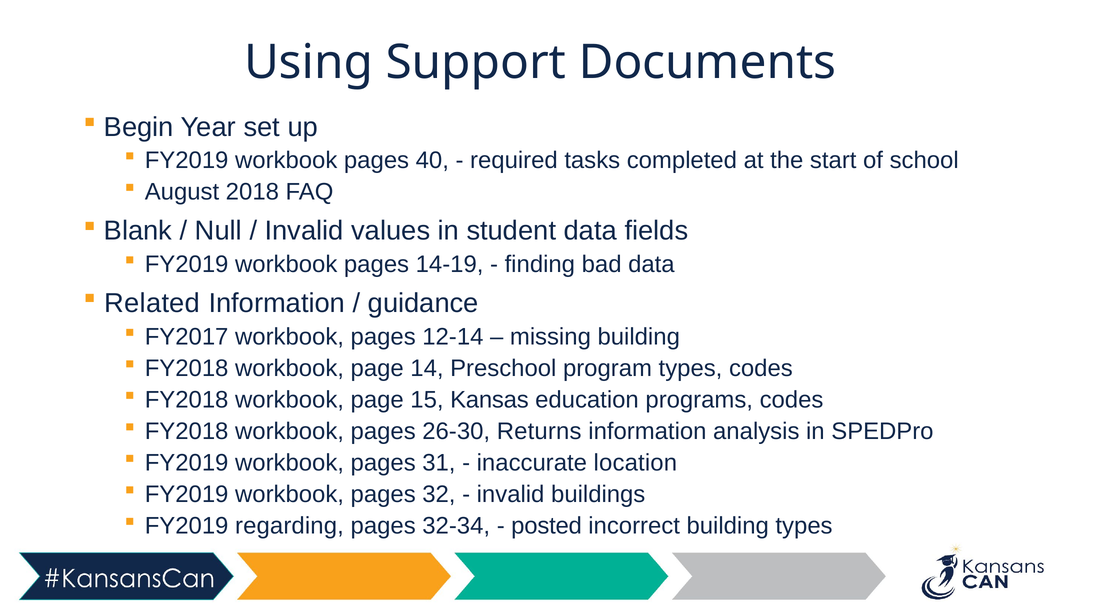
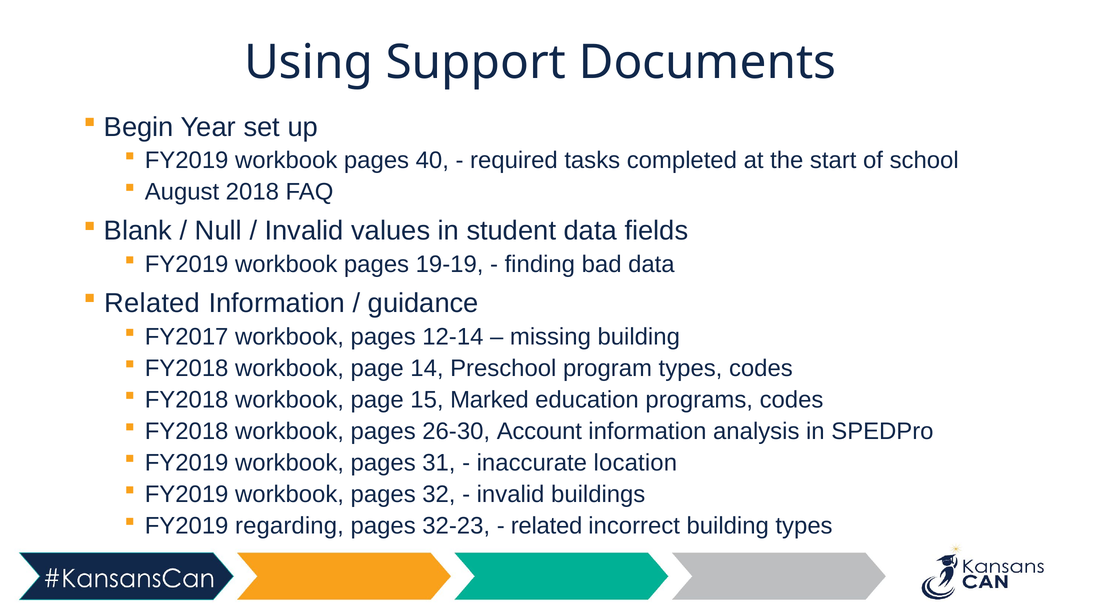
14-19: 14-19 -> 19-19
Kansas: Kansas -> Marked
Returns: Returns -> Account
32-34: 32-34 -> 32-23
posted at (547, 526): posted -> related
